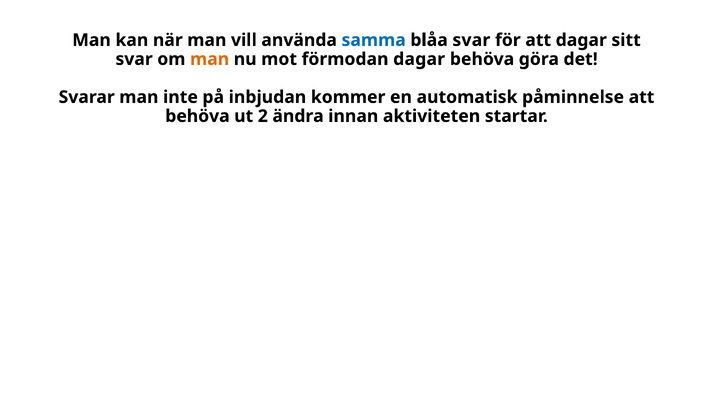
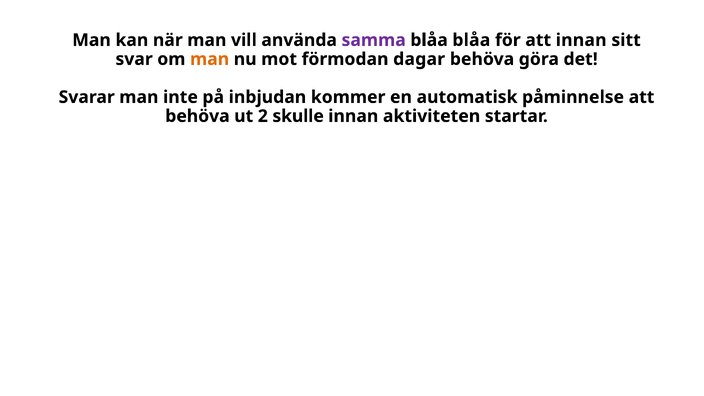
samma colour: blue -> purple
blåa svar: svar -> blåa
att dagar: dagar -> innan
ändra: ändra -> skulle
